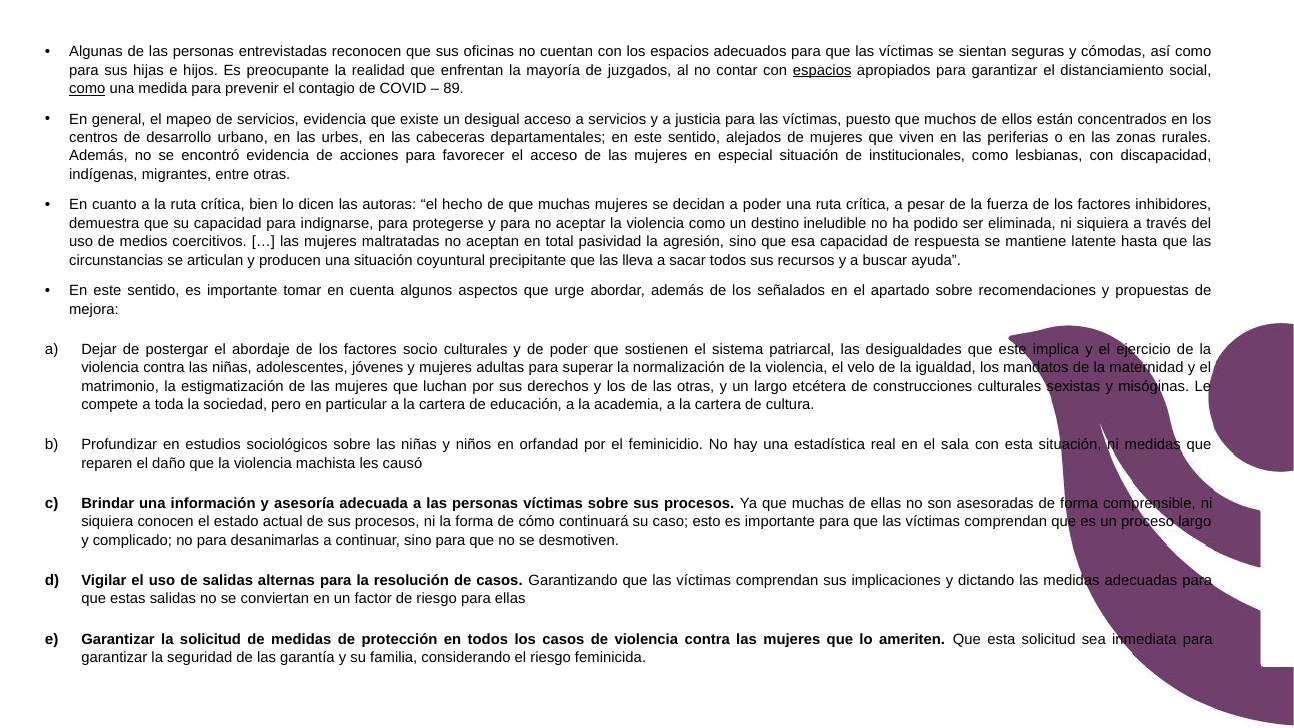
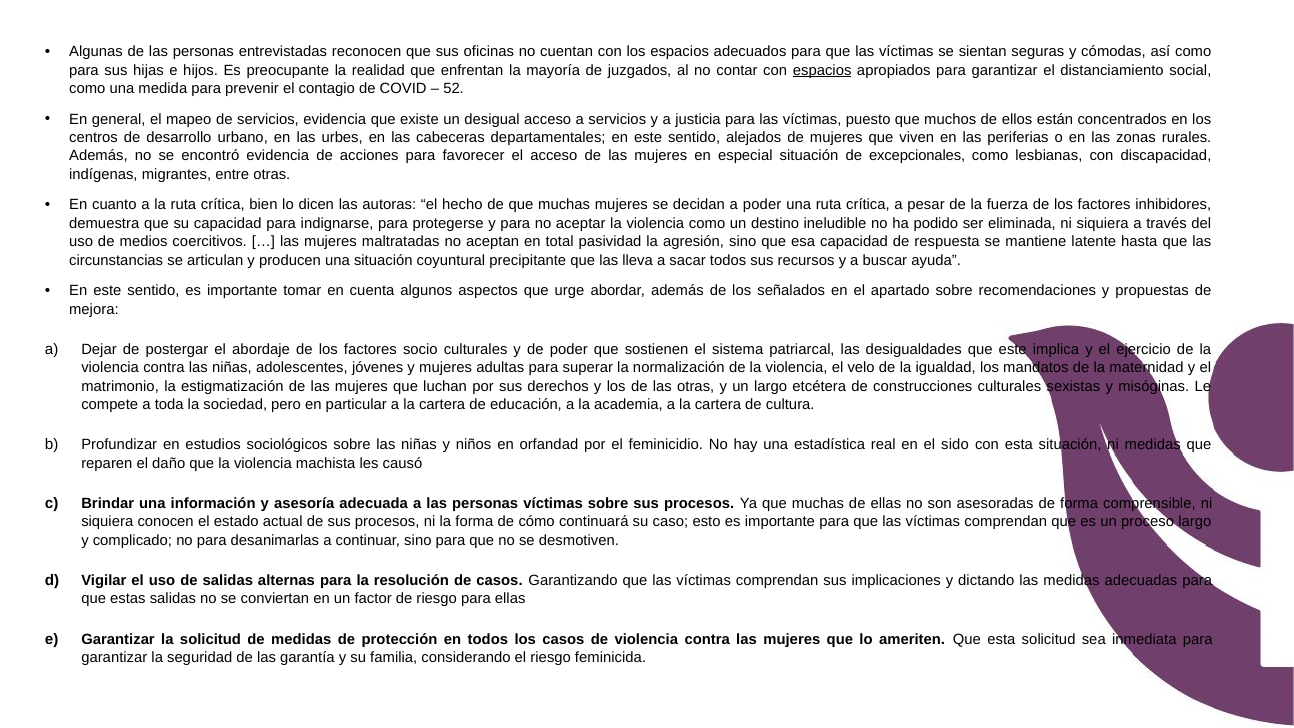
como at (87, 89) underline: present -> none
89: 89 -> 52
institucionales: institucionales -> excepcionales
sala: sala -> sido
